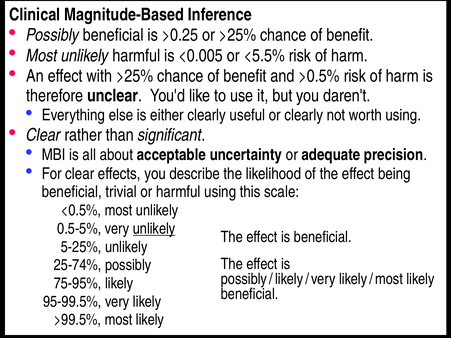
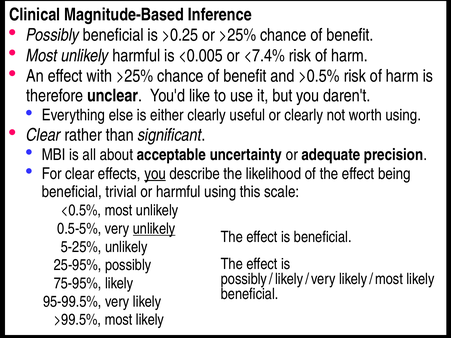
<5.5%: <5.5% -> <7.4%
you at (155, 174) underline: none -> present
25-74%: 25-74% -> 25-95%
